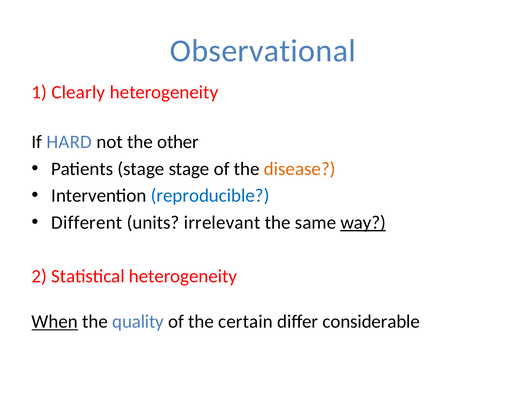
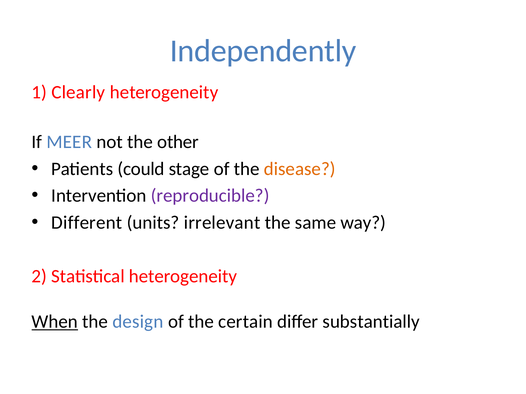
Observational: Observational -> Independently
HARD: HARD -> MEER
Patients stage: stage -> could
reproducible colour: blue -> purple
way underline: present -> none
quality: quality -> design
considerable: considerable -> substantially
